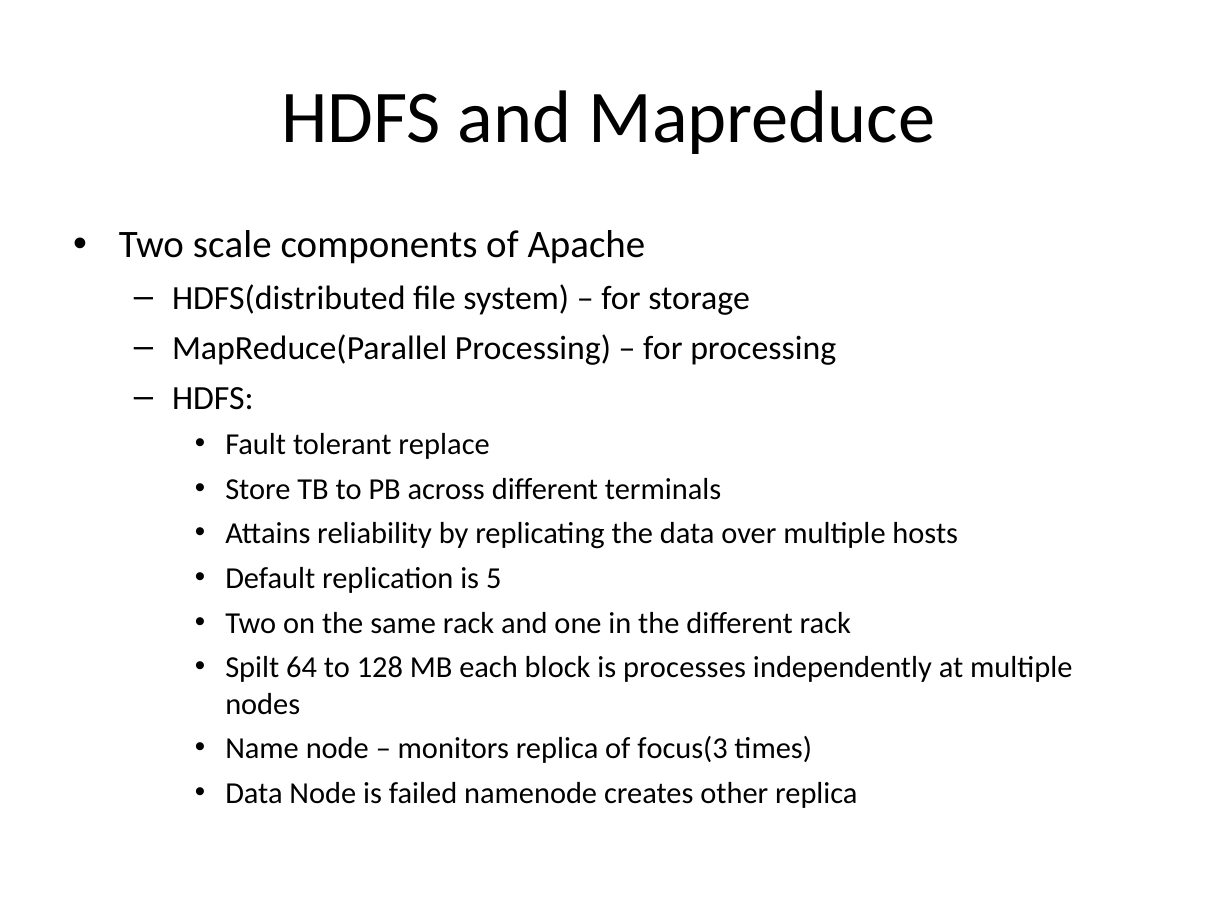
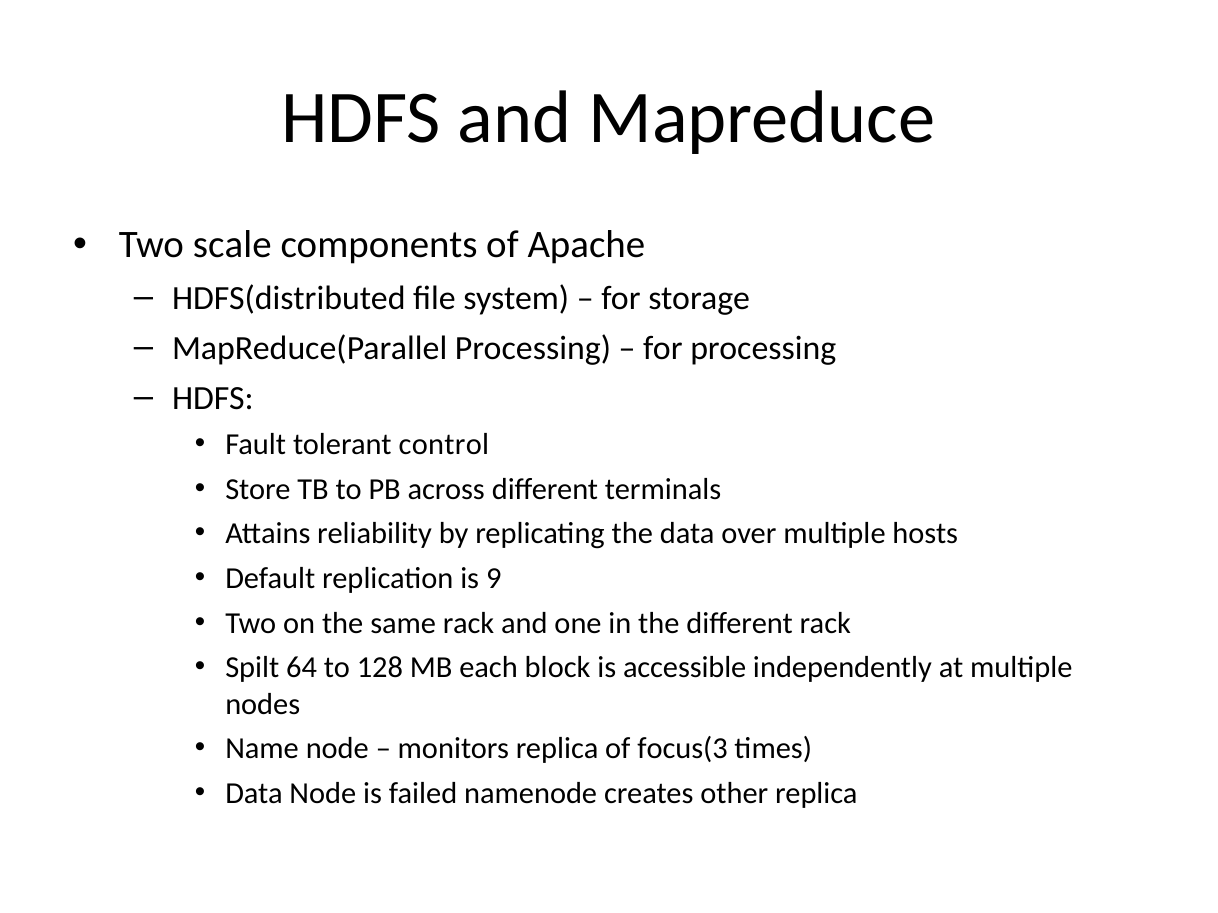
replace: replace -> control
5: 5 -> 9
processes: processes -> accessible
